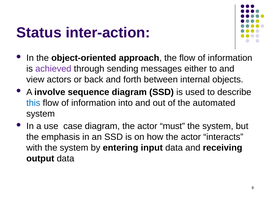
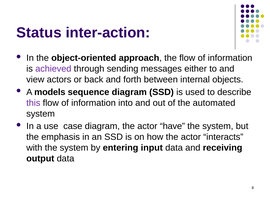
involve: involve -> models
this colour: blue -> purple
must: must -> have
